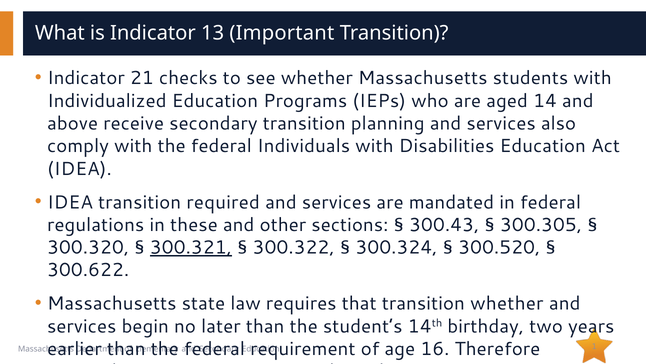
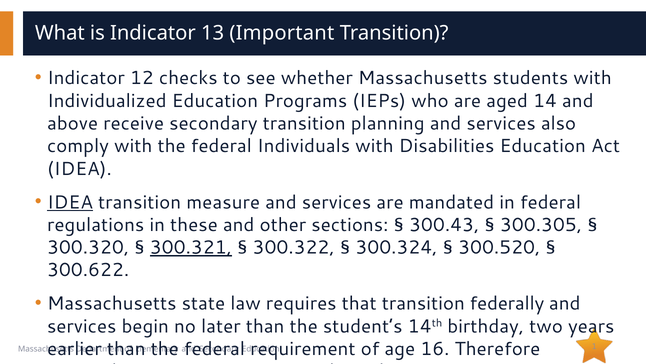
21: 21 -> 12
IDEA at (70, 202) underline: none -> present
required: required -> measure
transition whether: whether -> federally
